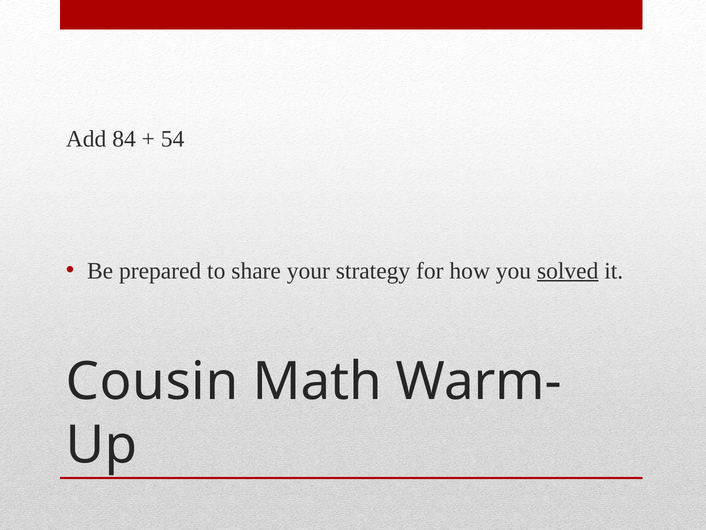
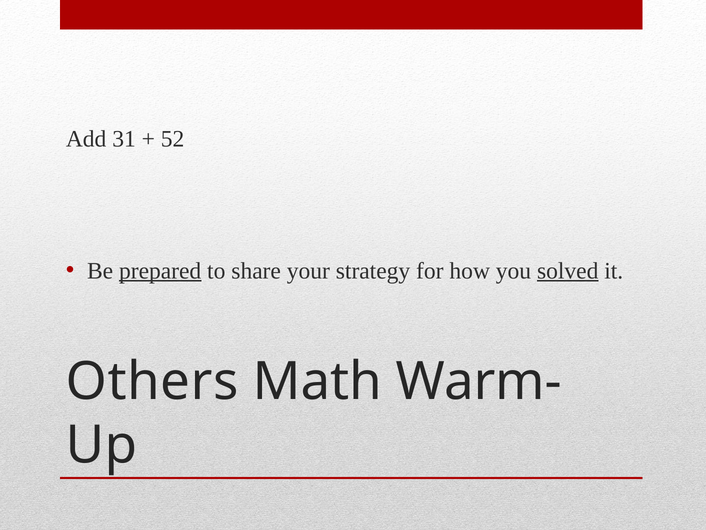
84: 84 -> 31
54: 54 -> 52
prepared underline: none -> present
Cousin: Cousin -> Others
